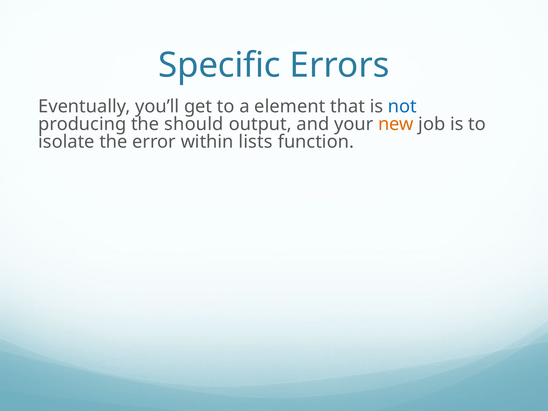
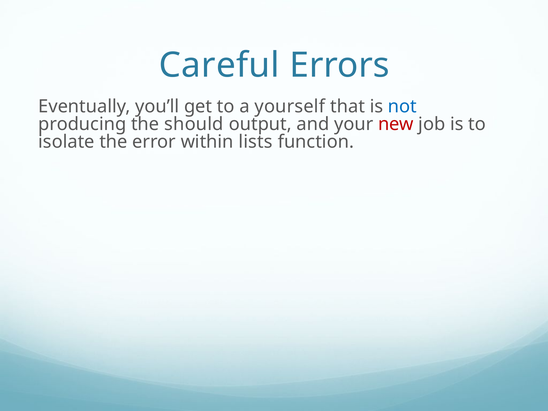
Specific: Specific -> Careful
element: element -> yourself
new colour: orange -> red
